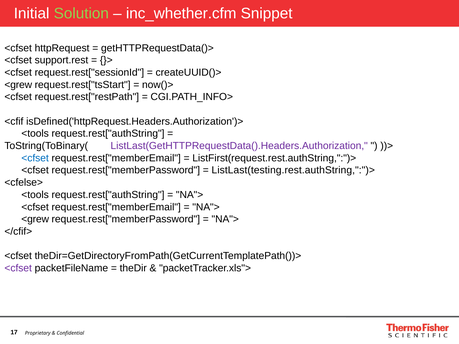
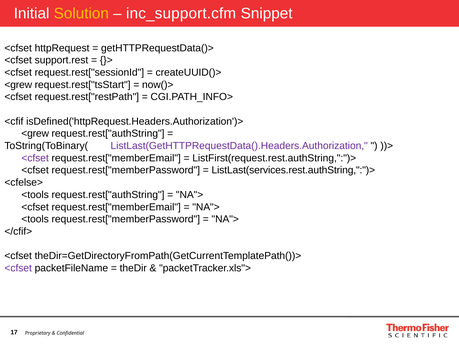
Solution colour: light green -> yellow
inc_whether.cfm: inc_whether.cfm -> inc_support.cfm
<tools at (35, 134): <tools -> <grew
<cfset at (35, 158) colour: blue -> purple
ListLast(testing.rest.authString,":")>: ListLast(testing.rest.authString,":")> -> ListLast(services.rest.authString,":")>
<grew at (35, 219): <grew -> <tools
